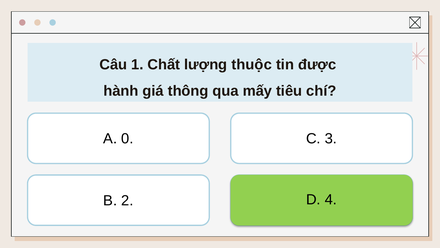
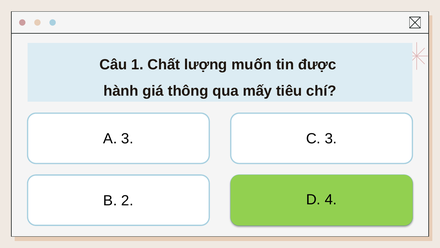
thuộc: thuộc -> muốn
A 0: 0 -> 3
